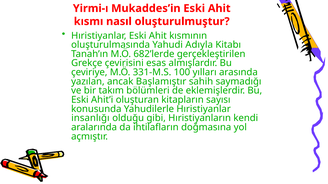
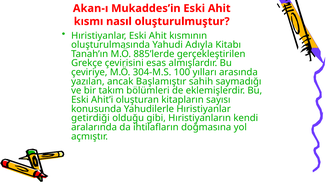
Yirmi-ı: Yirmi-ı -> Akan-ı
682’lerde: 682’lerde -> 885’lerde
331-M.S: 331-M.S -> 304-M.S
insanlığı: insanlığı -> getirdiği
